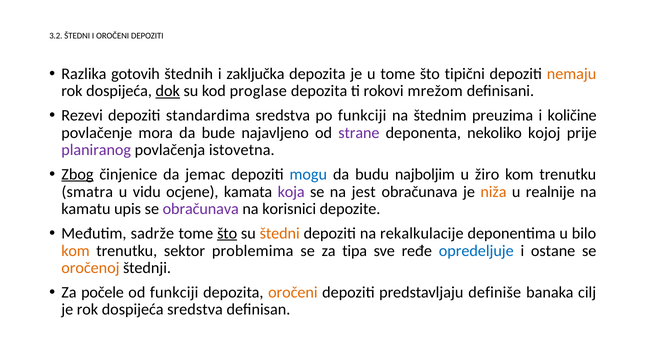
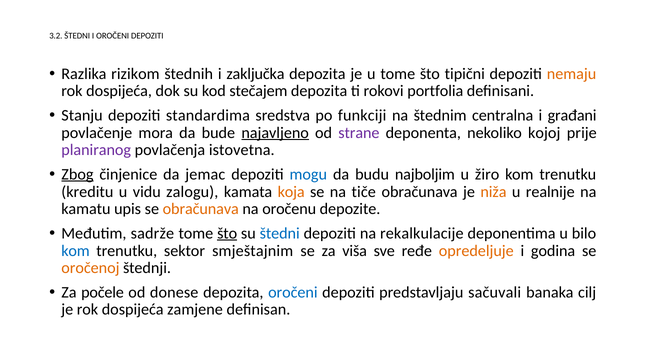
gotovih: gotovih -> rizikom
dok underline: present -> none
proglase: proglase -> stečajem
mrežom: mrežom -> portfolia
Rezevi: Rezevi -> Stanju
preuzima: preuzima -> centralna
količine: količine -> građani
najavljeno underline: none -> present
smatra: smatra -> kreditu
ocjene: ocjene -> zalogu
koja colour: purple -> orange
jest: jest -> tiče
obračunava at (201, 209) colour: purple -> orange
korisnici: korisnici -> oročenu
štedni at (280, 234) colour: orange -> blue
kom at (76, 251) colour: orange -> blue
problemima: problemima -> smještajnim
tipa: tipa -> viša
opredeljuje colour: blue -> orange
ostane: ostane -> godina
od funkciji: funkciji -> donese
oročeni at (293, 293) colour: orange -> blue
definiše: definiše -> sačuvali
dospijeća sredstva: sredstva -> zamjene
